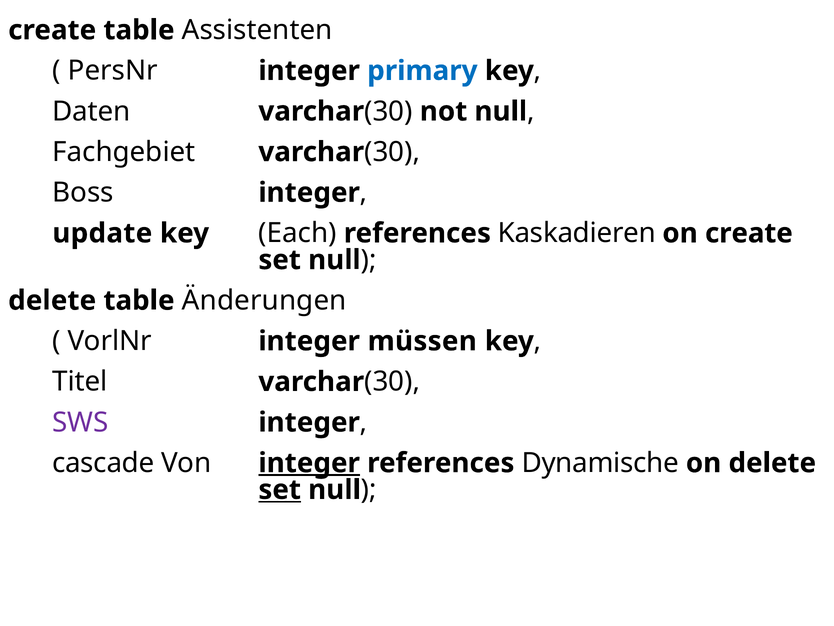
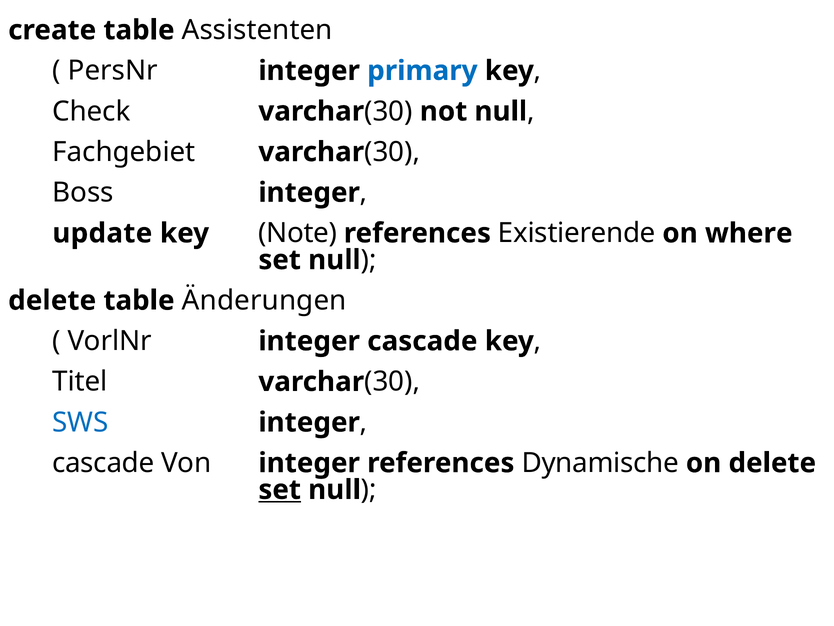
Daten: Daten -> Check
Each: Each -> Note
Kaskadieren: Kaskadieren -> Existierende
on create: create -> where
integer müssen: müssen -> cascade
SWS colour: purple -> blue
integer at (309, 463) underline: present -> none
